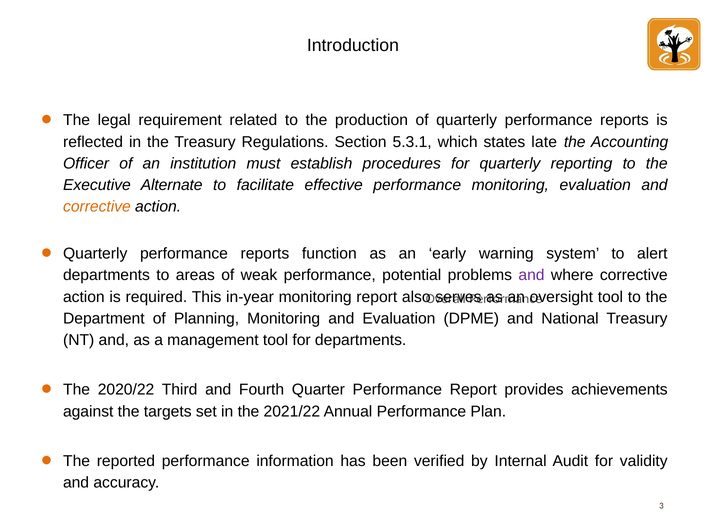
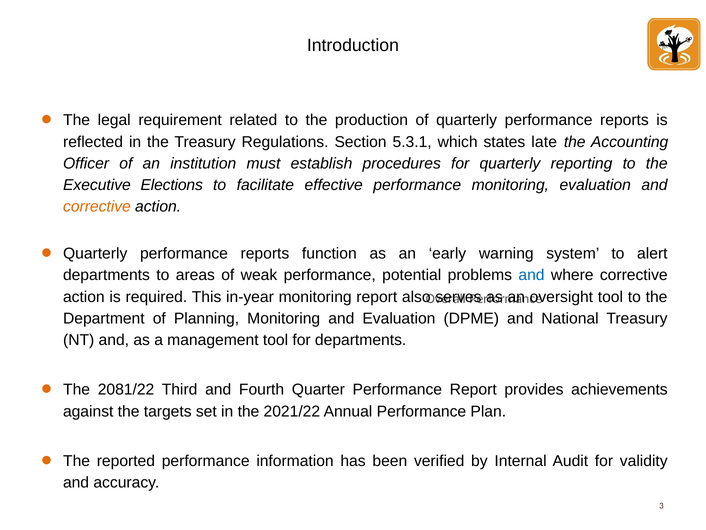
Alternate: Alternate -> Elections
and at (532, 275) colour: purple -> blue
2020/22: 2020/22 -> 2081/22
